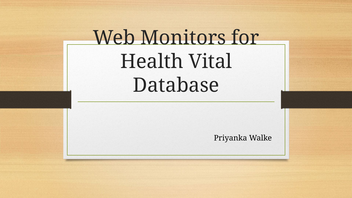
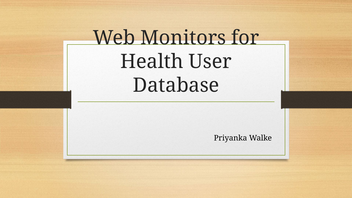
Vital: Vital -> User
